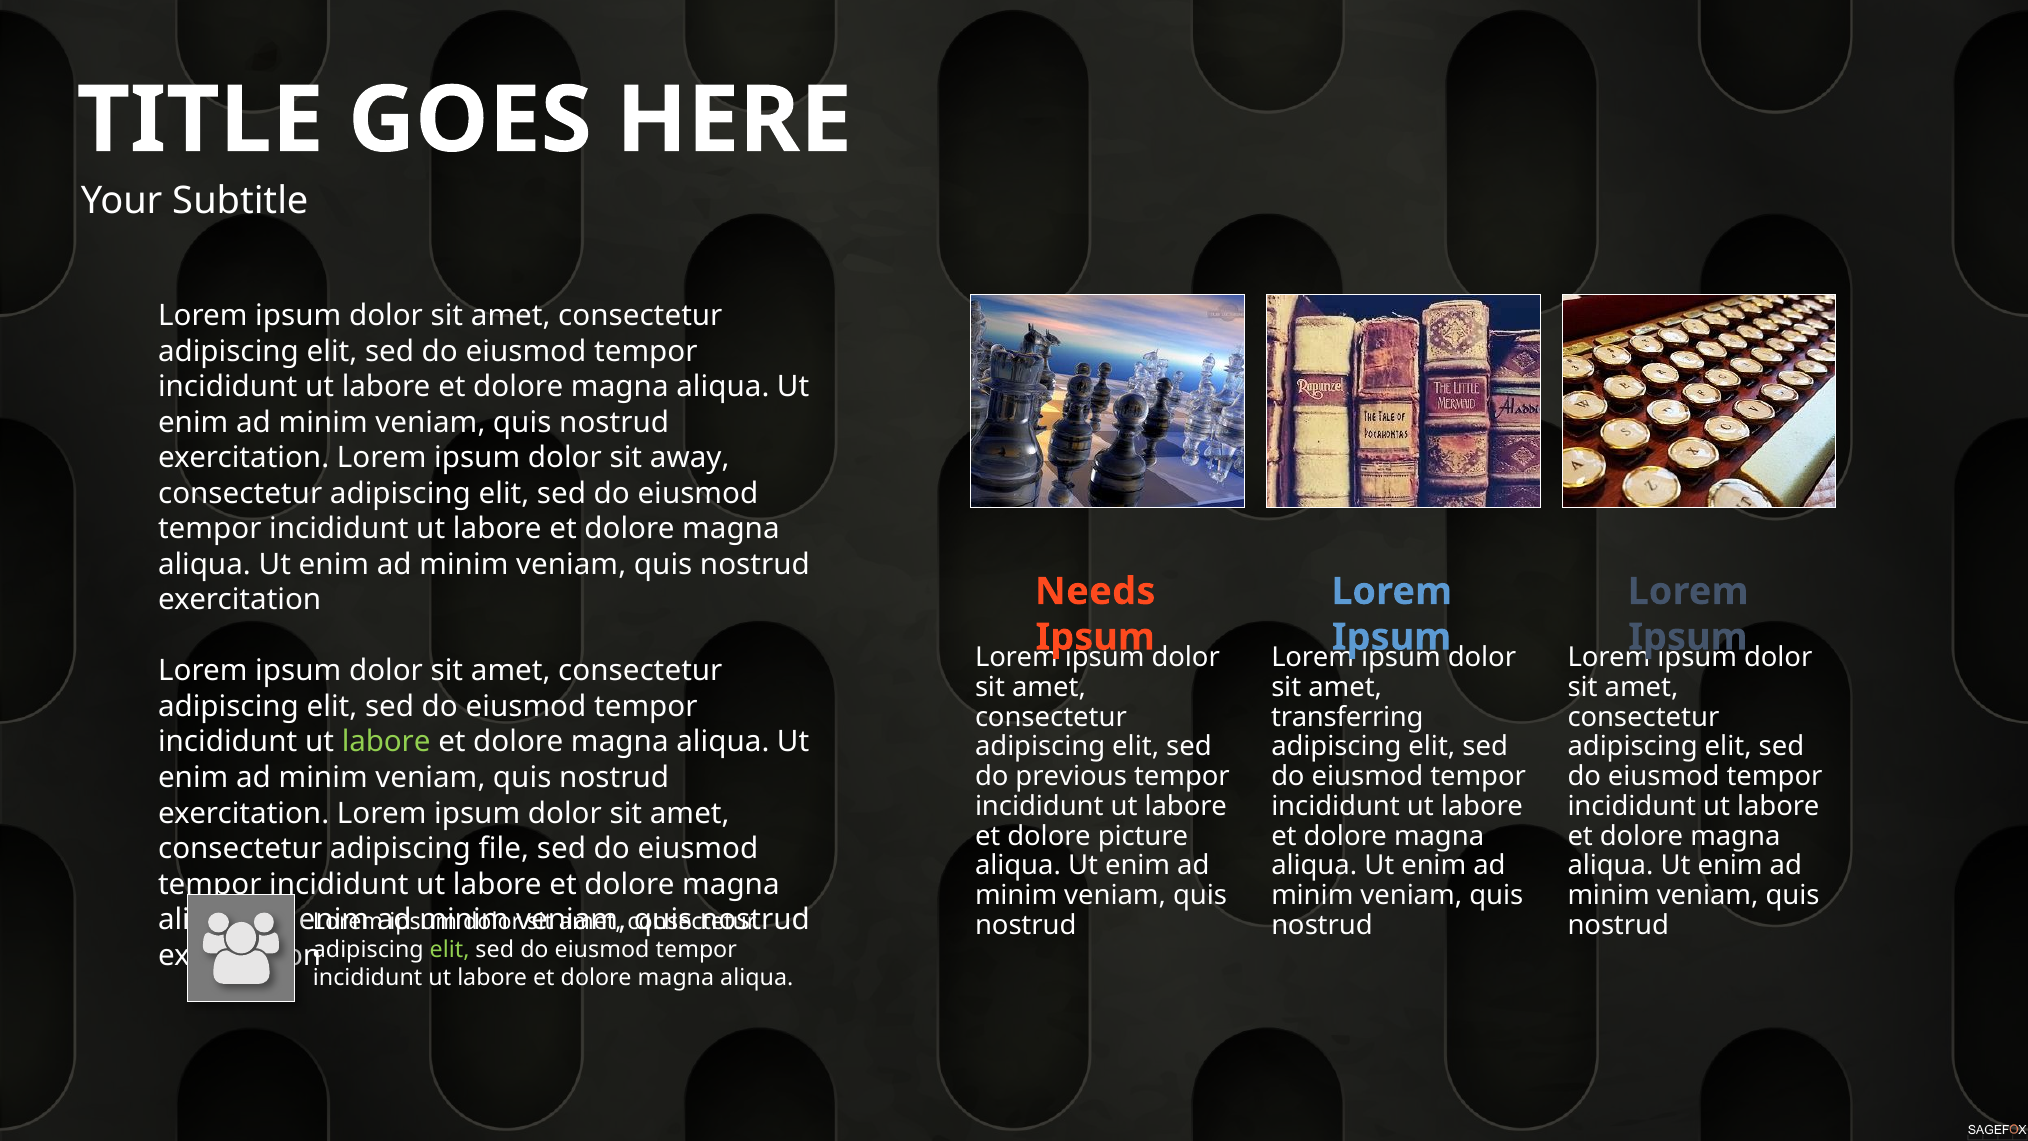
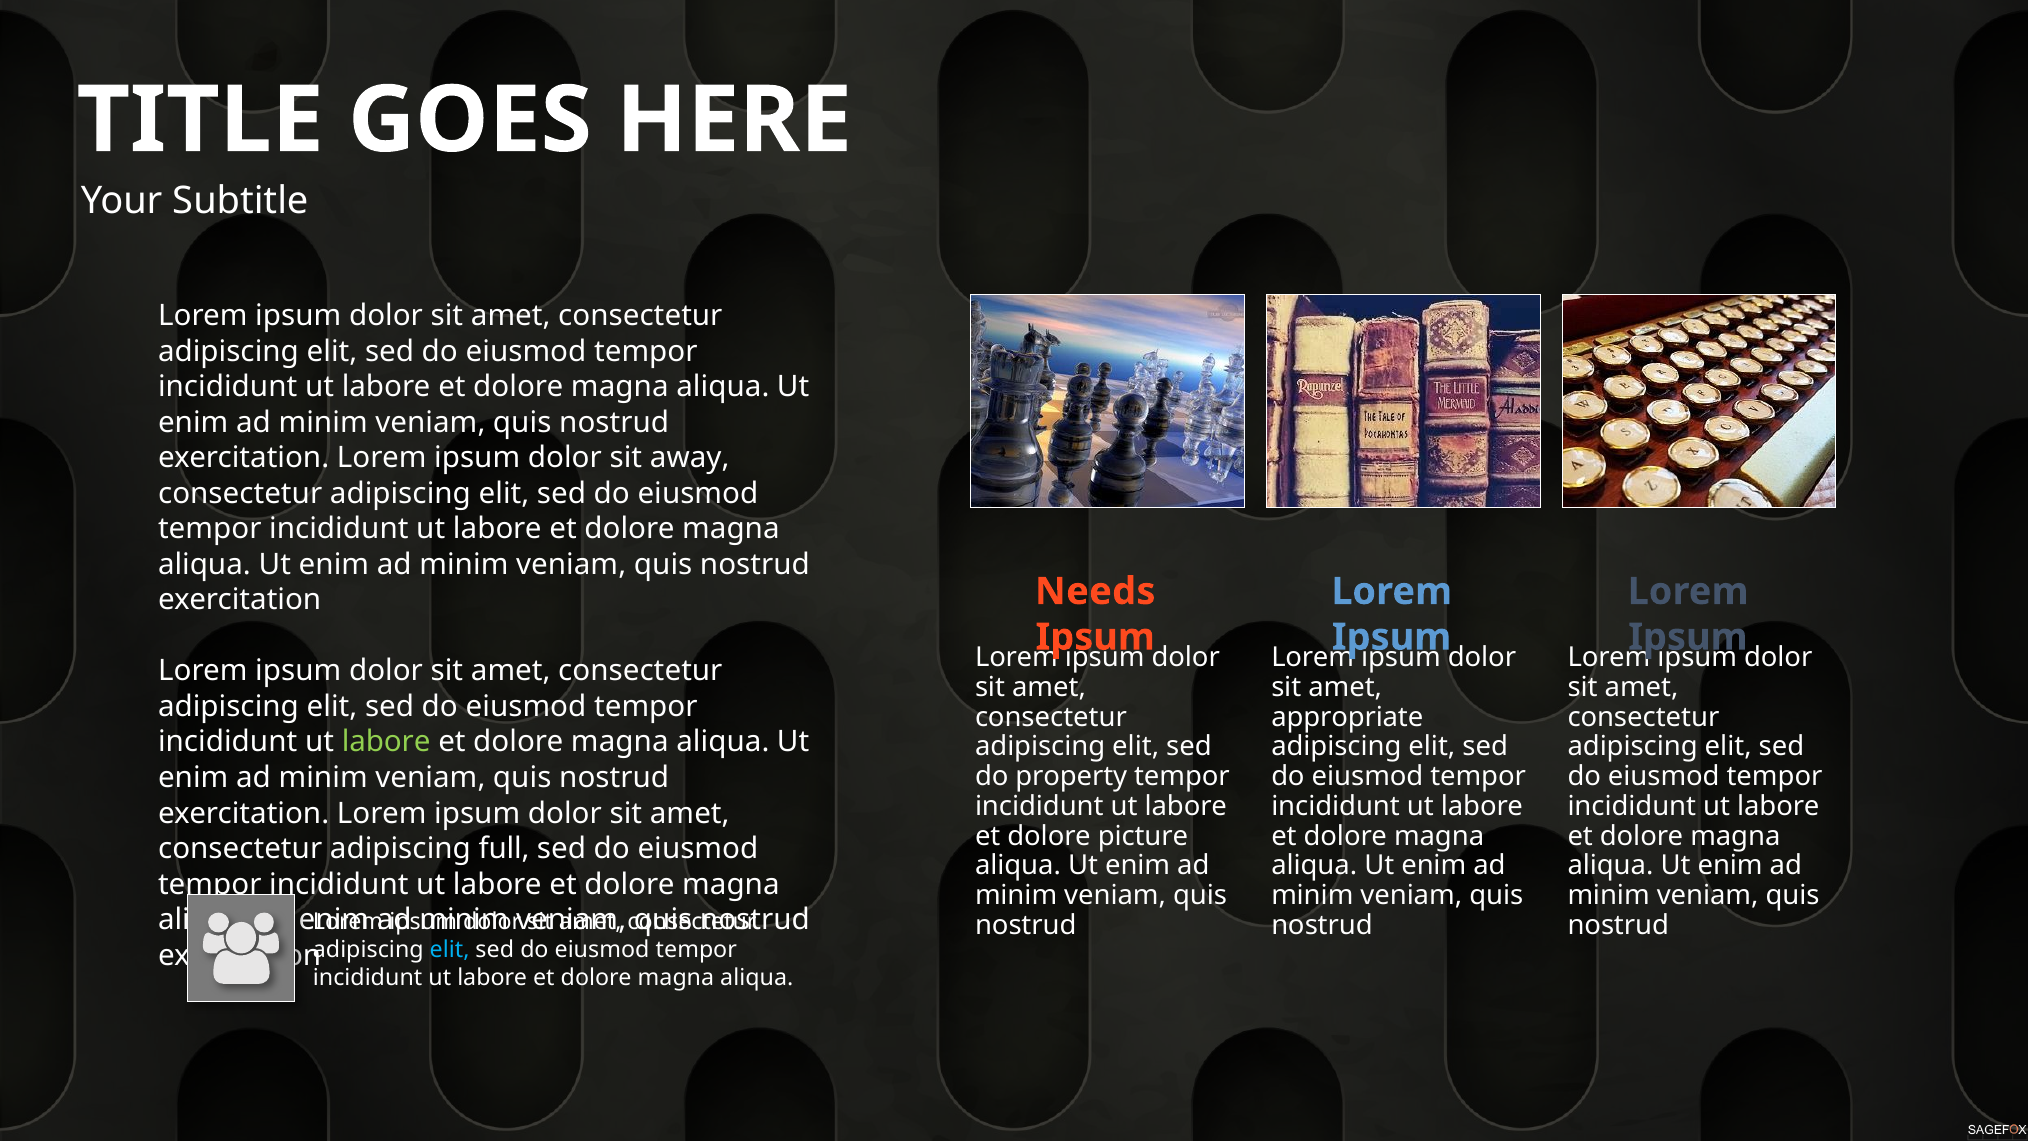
transferring: transferring -> appropriate
previous: previous -> property
file: file -> full
elit at (450, 949) colour: light green -> light blue
